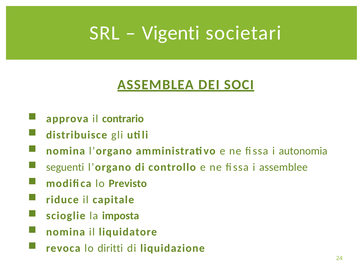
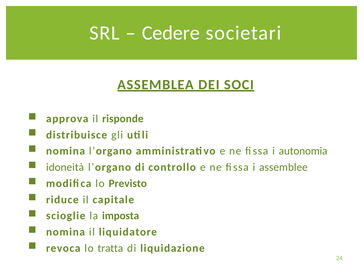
Vigenti: Vigenti -> Cedere
contrario: contrario -> risponde
seguenti: seguenti -> idoneità
diritti: diritti -> tratta
